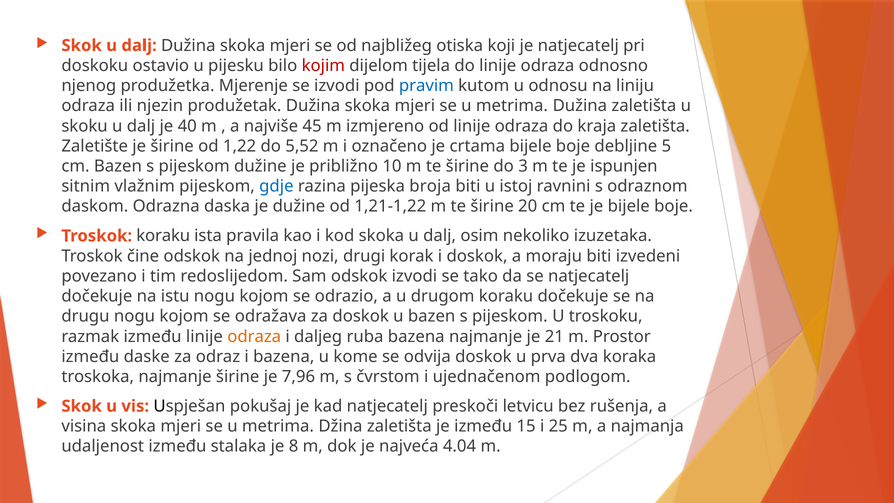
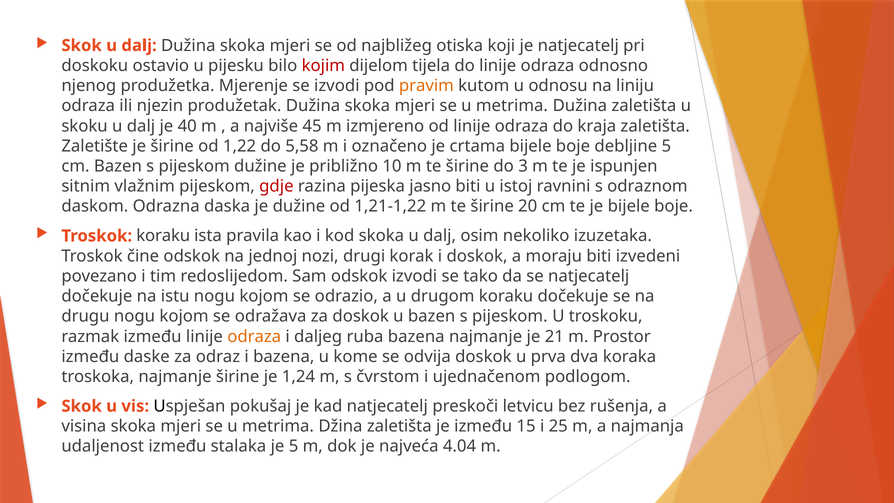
pravim colour: blue -> orange
5,52: 5,52 -> 5,58
gdje colour: blue -> red
broja: broja -> jasno
7,96: 7,96 -> 1,24
je 8: 8 -> 5
